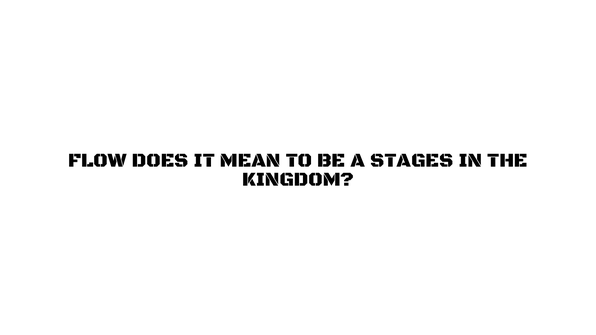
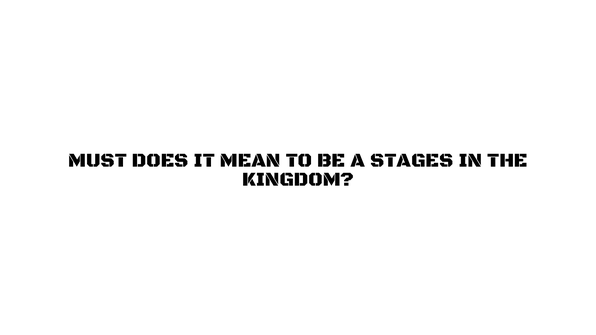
FLOW: FLOW -> MUST
